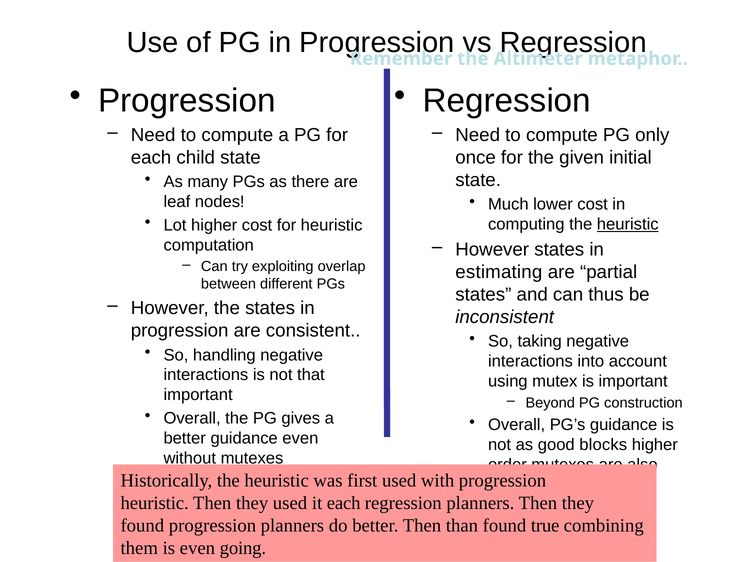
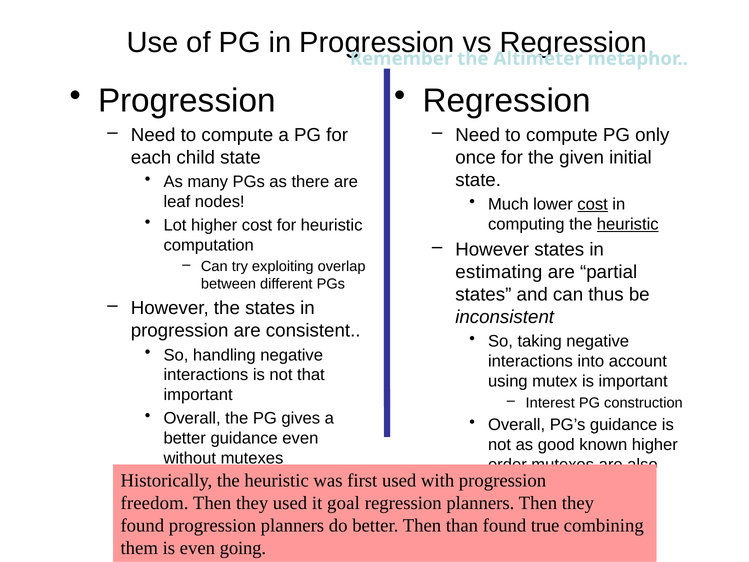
cost at (593, 204) underline: none -> present
Beyond: Beyond -> Interest
blocks: blocks -> known
heuristic at (155, 503): heuristic -> freedom
it each: each -> goal
